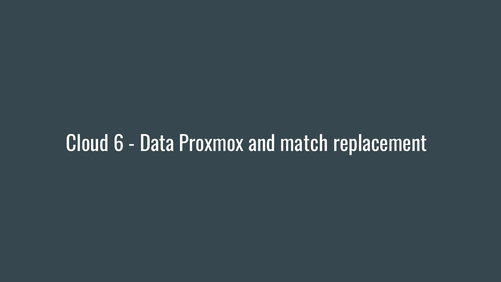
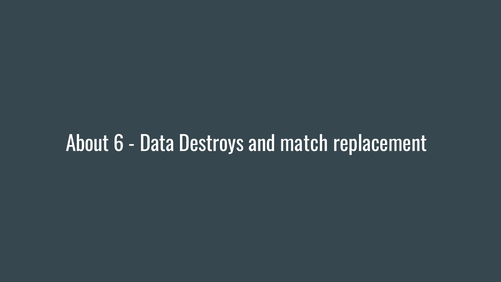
Cloud: Cloud -> About
Proxmox: Proxmox -> Destroys
